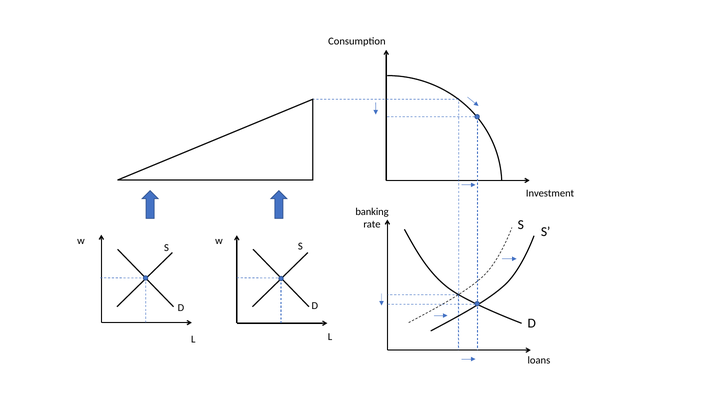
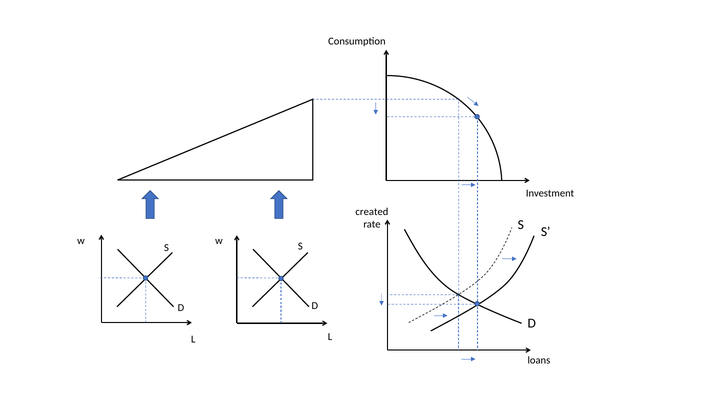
banking: banking -> created
